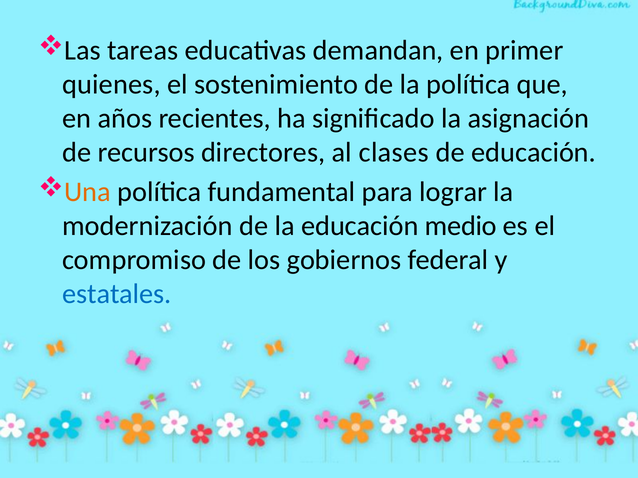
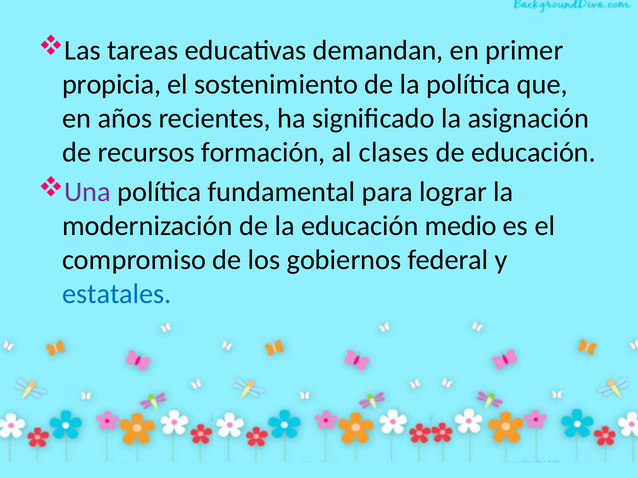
quienes: quienes -> propicia
directores: directores -> formación
Una colour: orange -> purple
